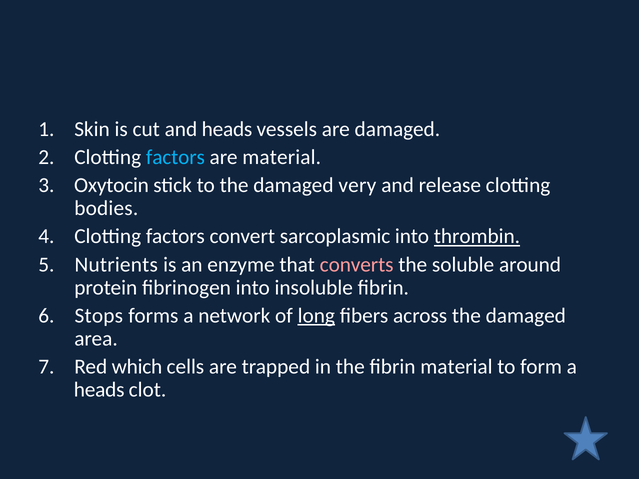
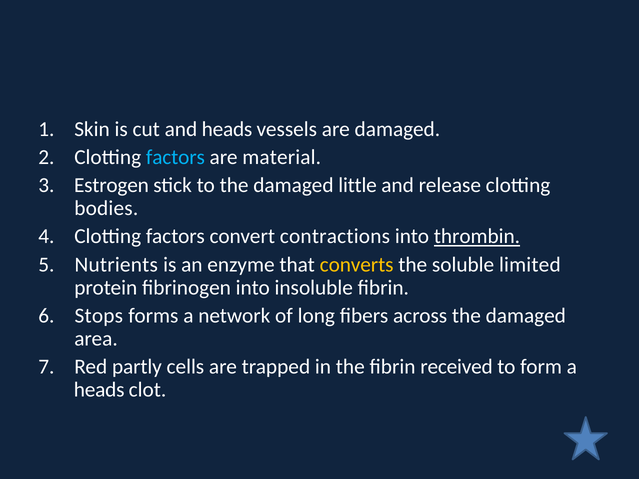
Oxytocin: Oxytocin -> Estrogen
very: very -> little
sarcoplasmic: sarcoplasmic -> contractions
converts colour: pink -> yellow
around: around -> limited
long underline: present -> none
which: which -> partly
fibrin material: material -> received
